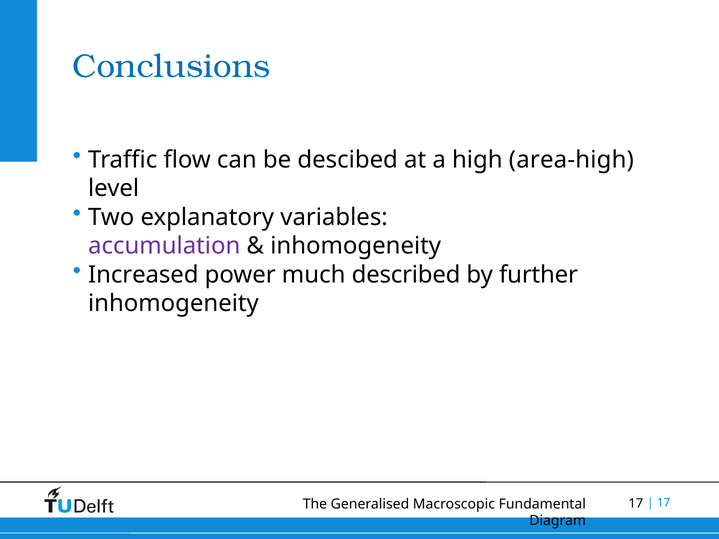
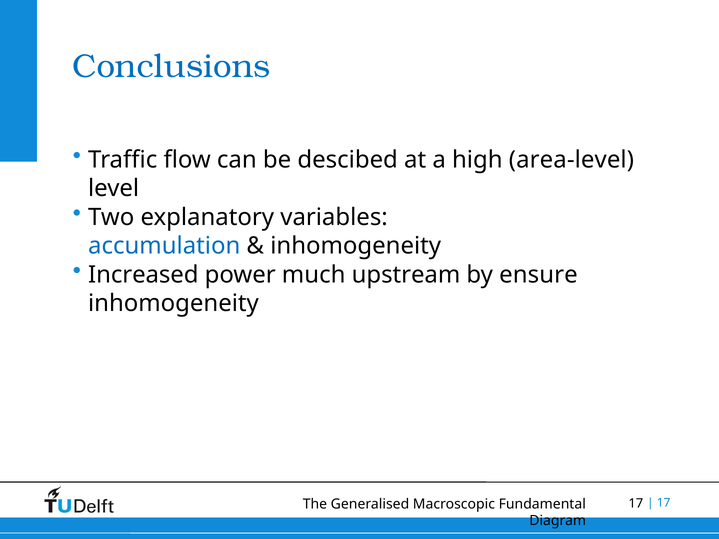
area-high: area-high -> area-level
accumulation colour: purple -> blue
described: described -> upstream
further: further -> ensure
